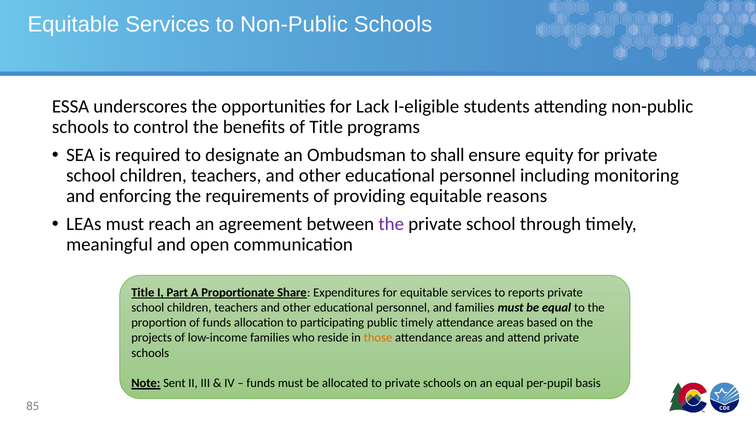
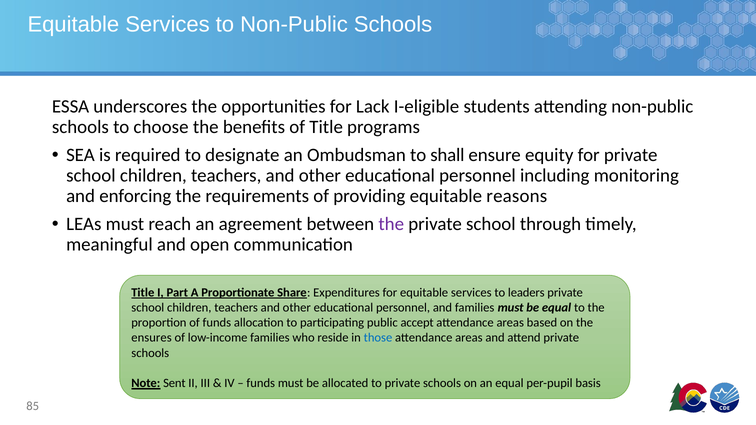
control: control -> choose
reports: reports -> leaders
public timely: timely -> accept
projects: projects -> ensures
those colour: orange -> blue
